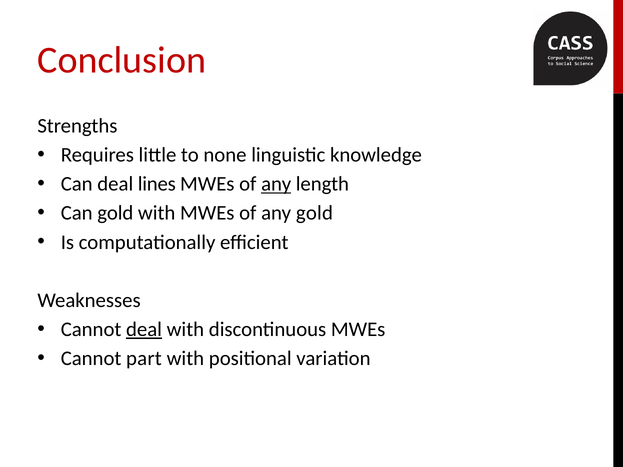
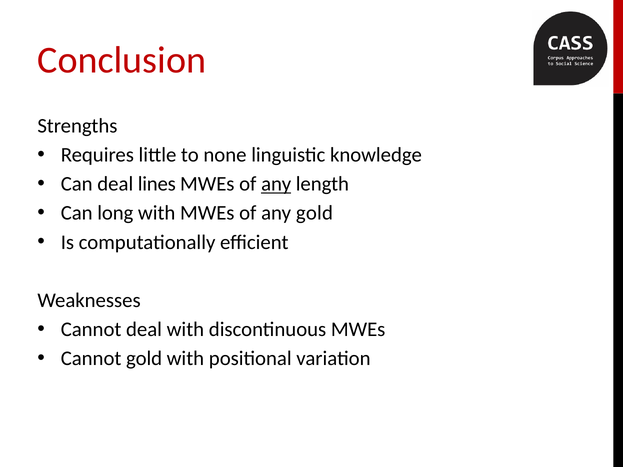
Can gold: gold -> long
deal at (144, 330) underline: present -> none
Cannot part: part -> gold
